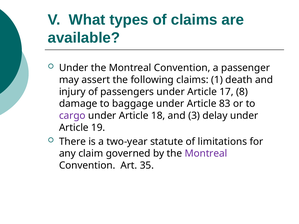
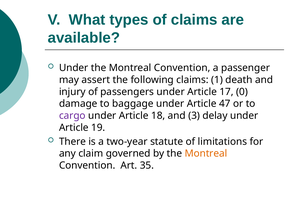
8: 8 -> 0
83: 83 -> 47
Montreal at (206, 154) colour: purple -> orange
